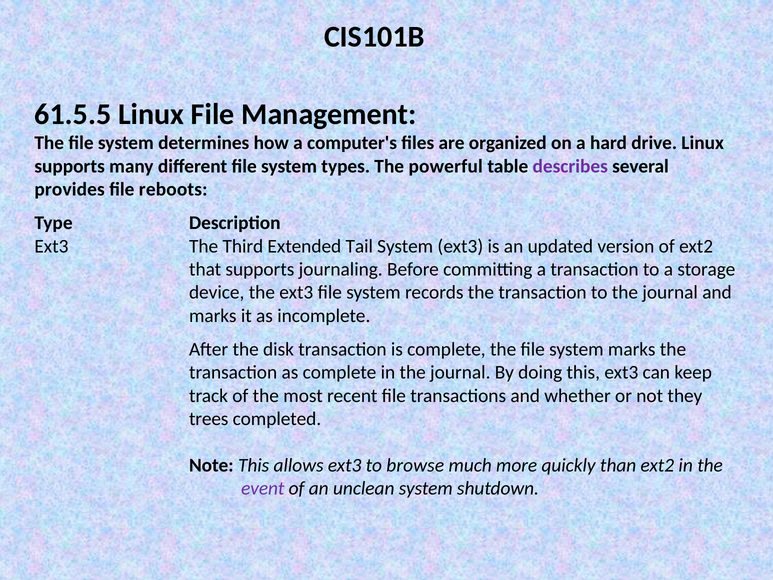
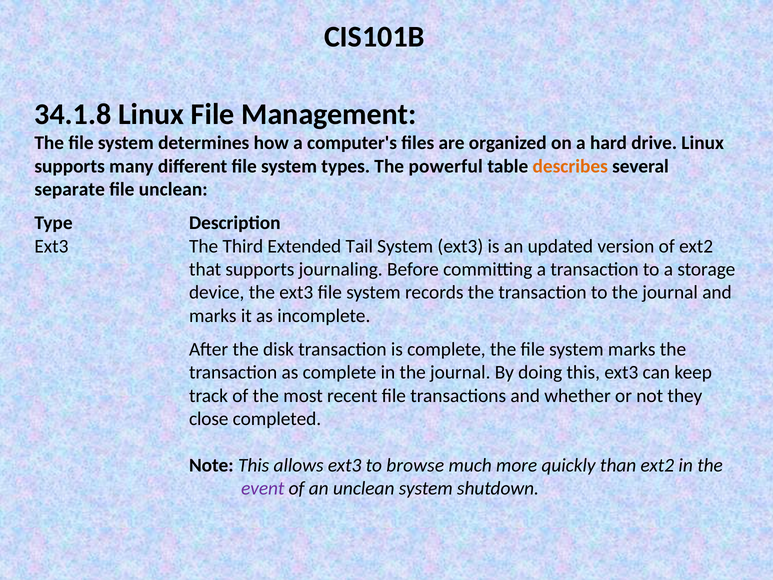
61.5.5: 61.5.5 -> 34.1.8
describes colour: purple -> orange
provides: provides -> separate
file reboots: reboots -> unclean
trees: trees -> close
